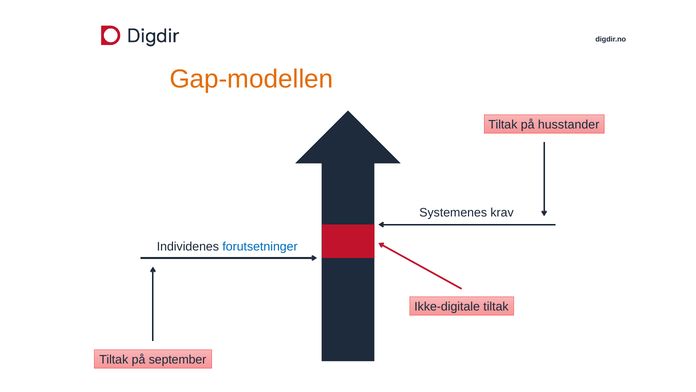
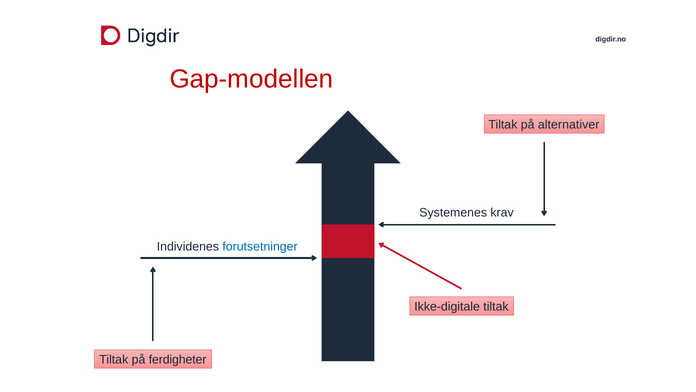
Gap-modellen colour: orange -> red
husstander: husstander -> alternativer
september: september -> ferdigheter
